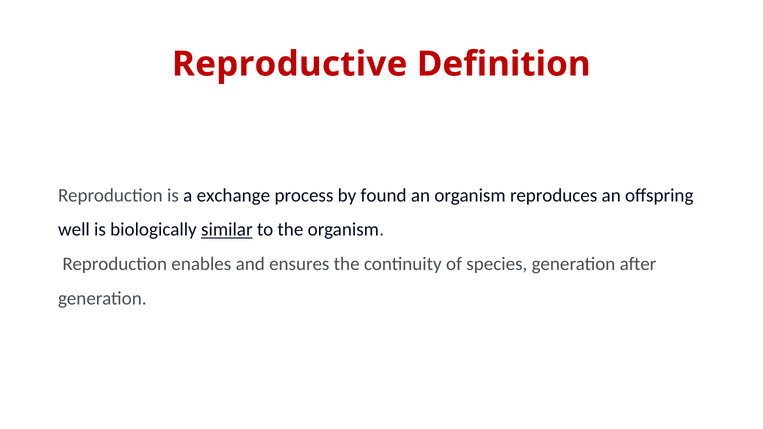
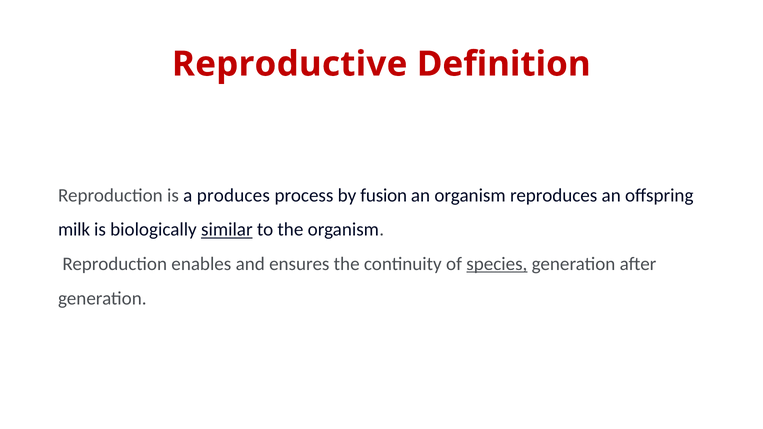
exchange: exchange -> produces
found: found -> fusion
well: well -> milk
species underline: none -> present
